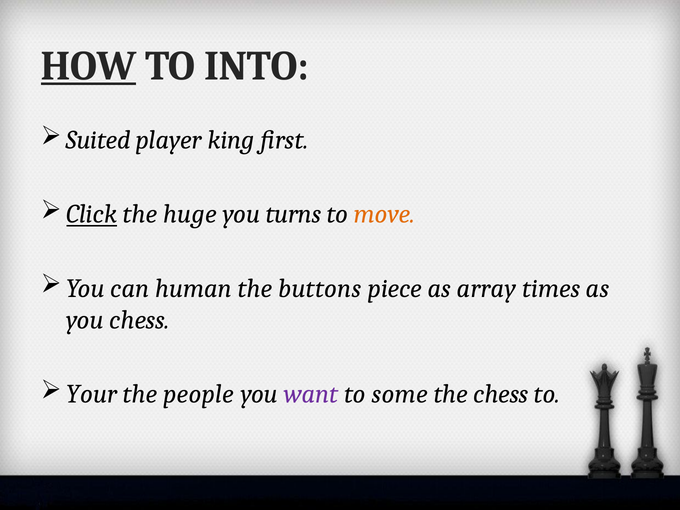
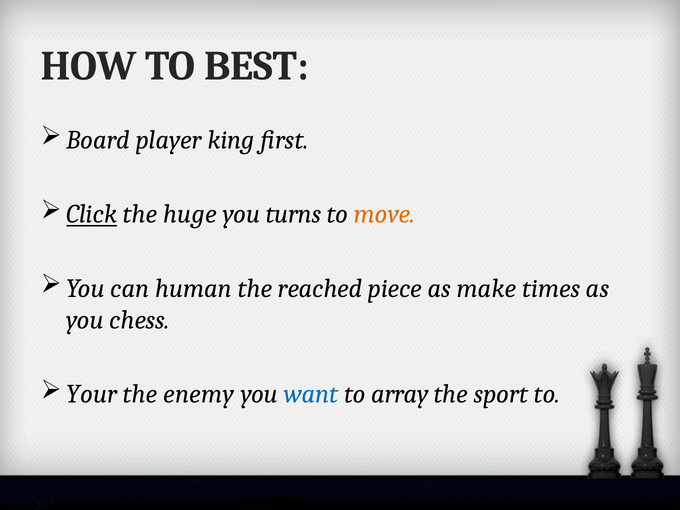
HOW underline: present -> none
INTO: INTO -> BEST
Suited: Suited -> Board
buttons: buttons -> reached
array: array -> make
people: people -> enemy
want colour: purple -> blue
some: some -> array
the chess: chess -> sport
